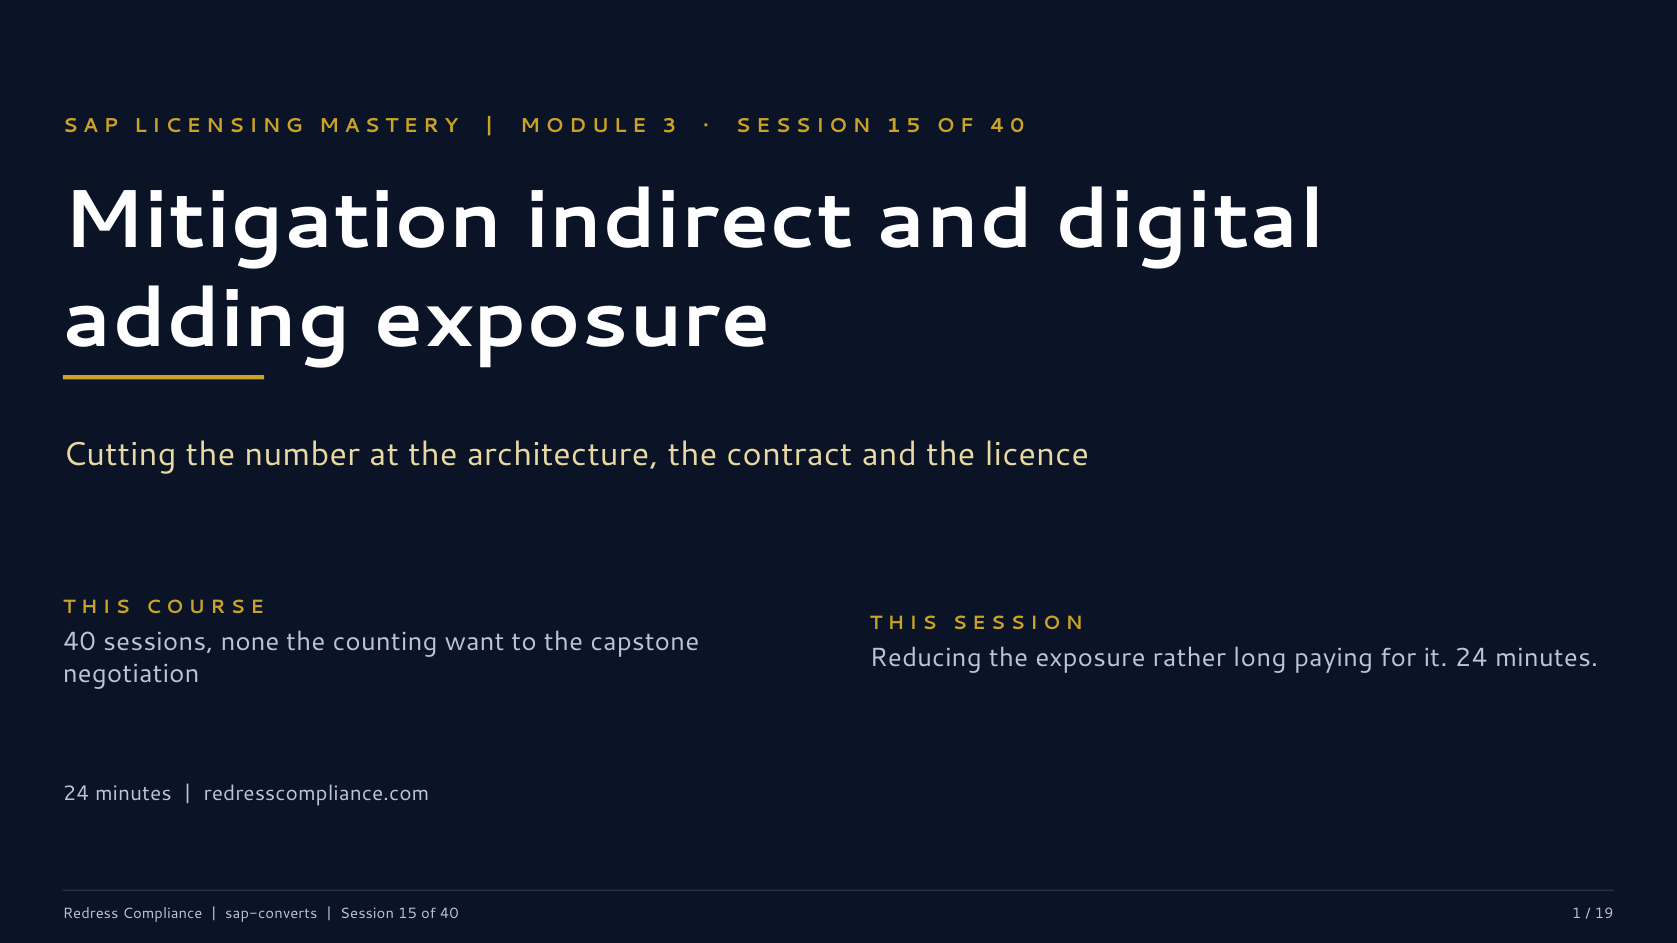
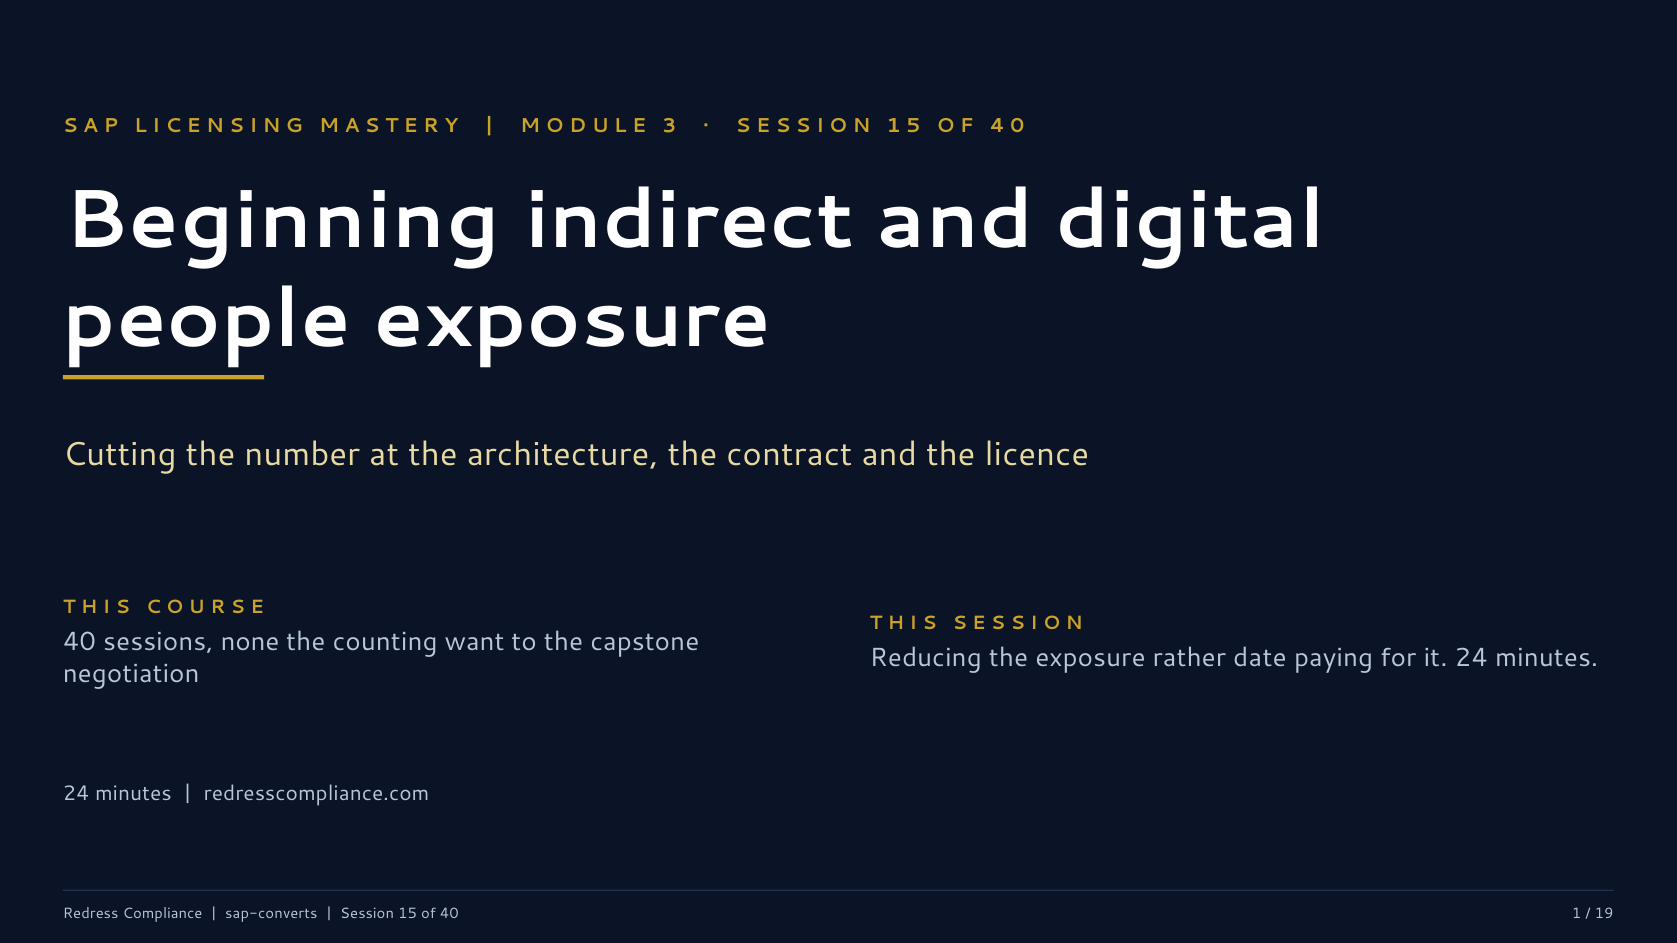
Mitigation: Mitigation -> Beginning
adding: adding -> people
long: long -> date
